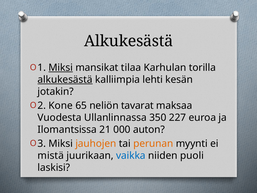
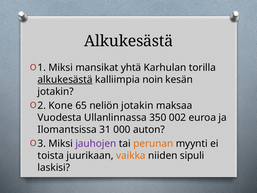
Miksi at (61, 68) underline: present -> none
tilaa: tilaa -> yhtä
lehti: lehti -> noin
neliön tavarat: tavarat -> jotakin
227: 227 -> 002
21: 21 -> 31
jauhojen colour: orange -> purple
mistä: mistä -> toista
vaikka colour: blue -> orange
puoli: puoli -> sipuli
